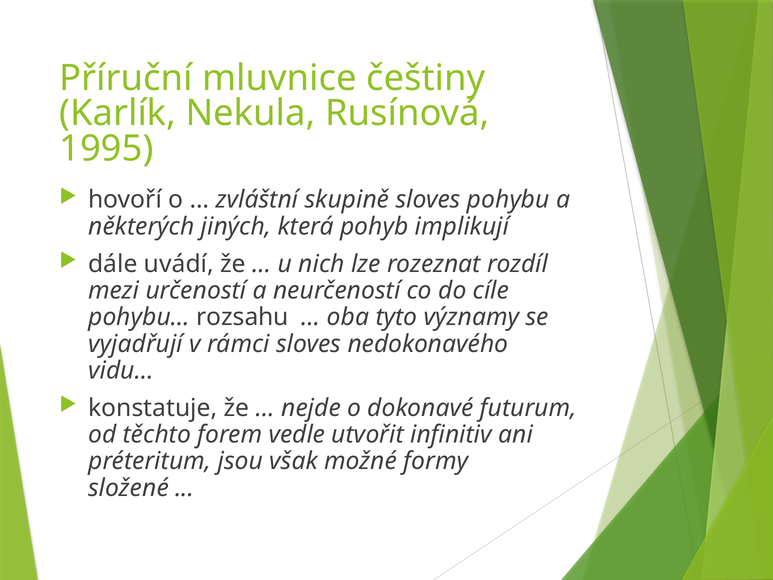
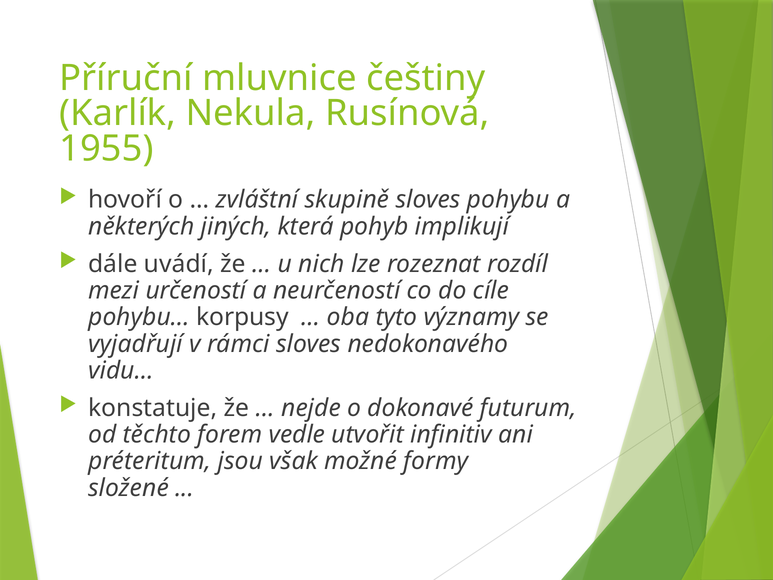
1995: 1995 -> 1955
rozsahu: rozsahu -> korpusy
